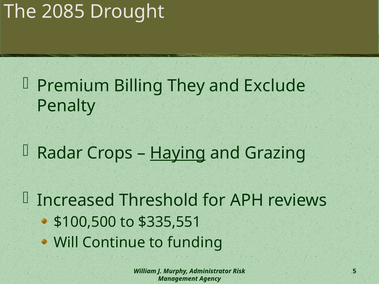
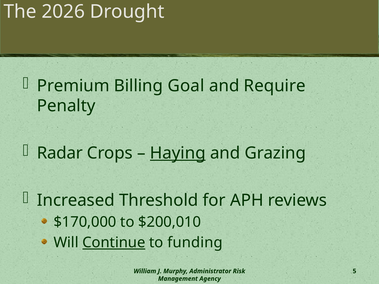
2085: 2085 -> 2026
They: They -> Goal
Exclude: Exclude -> Require
$100,500: $100,500 -> $170,000
$335,551: $335,551 -> $200,010
Continue underline: none -> present
